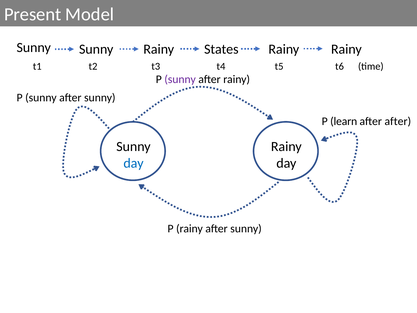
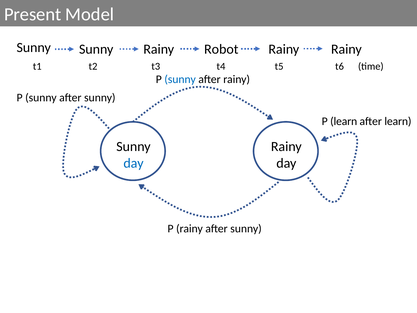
States: States -> Robot
sunny at (180, 79) colour: purple -> blue
after after: after -> learn
